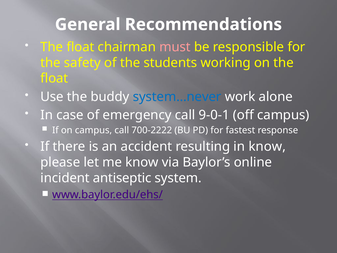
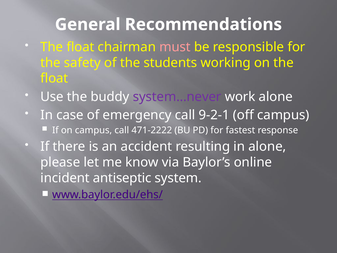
system…never colour: blue -> purple
9-0-1: 9-0-1 -> 9-2-1
700-2222: 700-2222 -> 471-2222
in know: know -> alone
